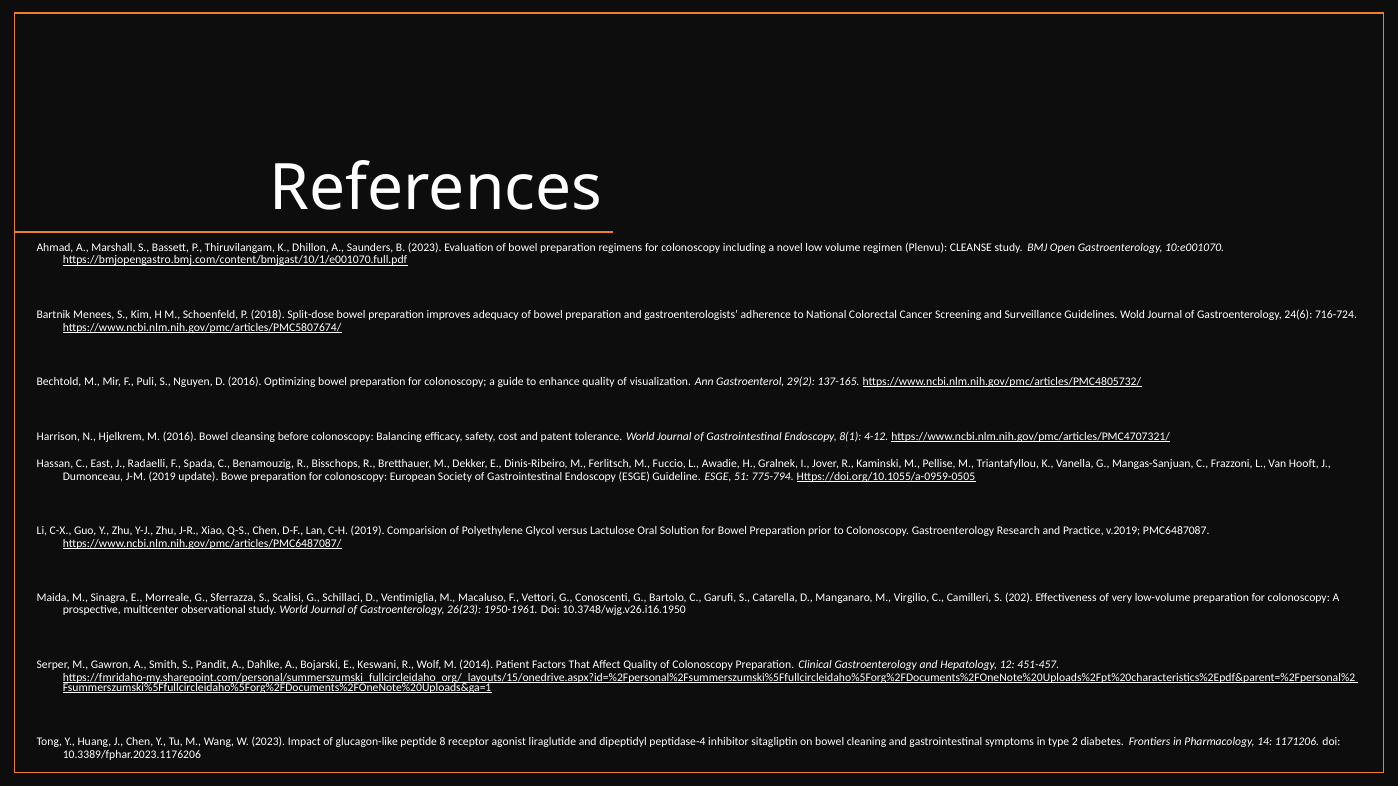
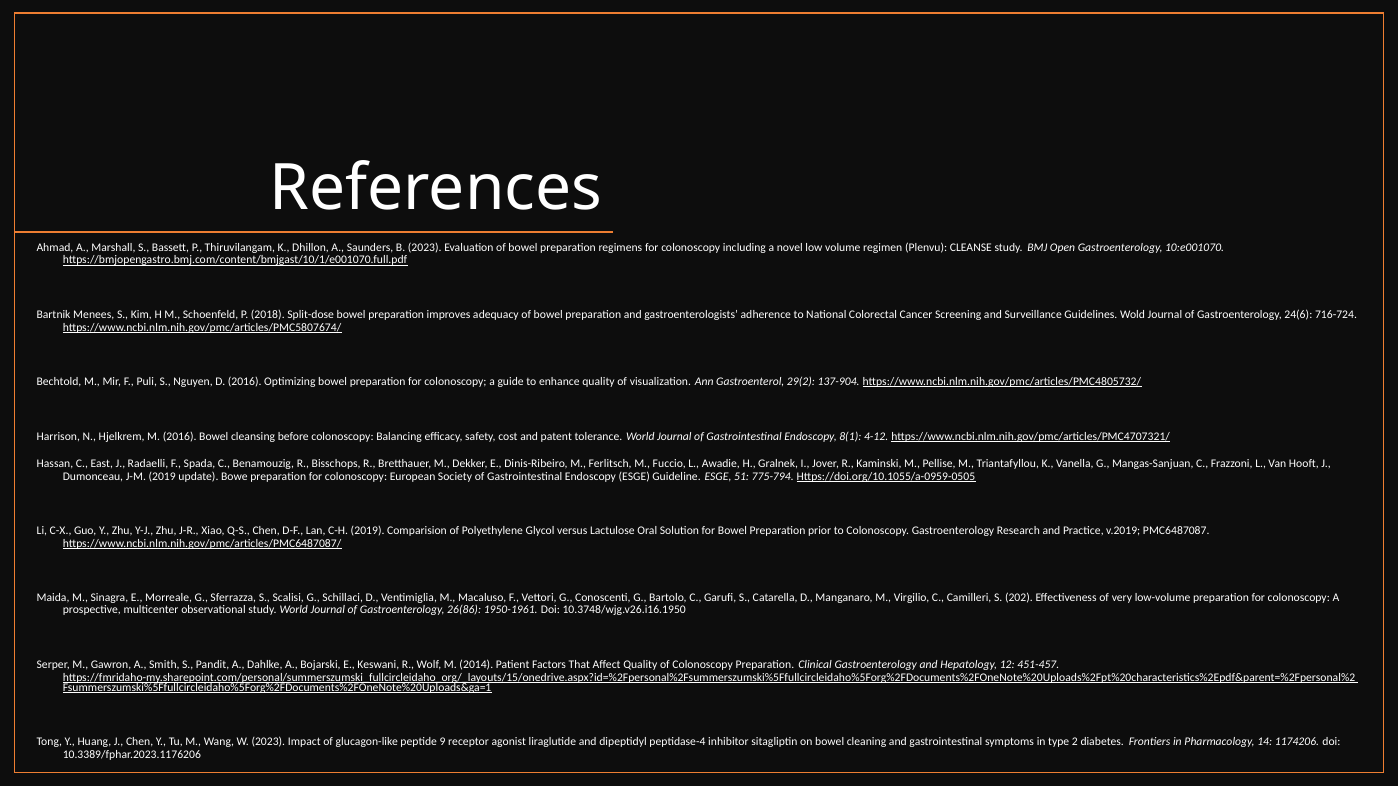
137-165: 137-165 -> 137-904
26(23: 26(23 -> 26(86
8: 8 -> 9
1171206: 1171206 -> 1174206
